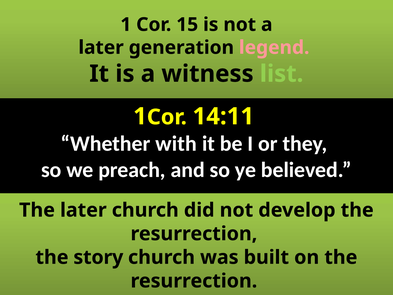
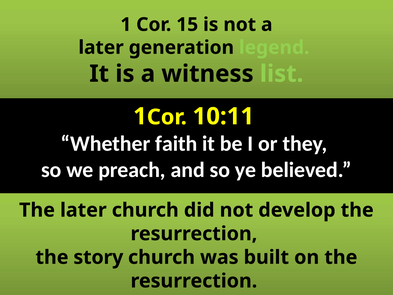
legend colour: pink -> light green
14:11: 14:11 -> 10:11
with: with -> faith
